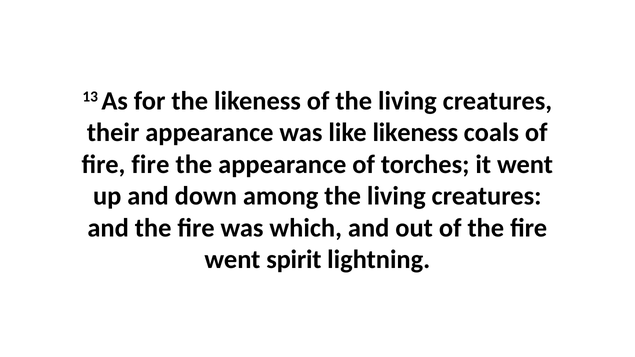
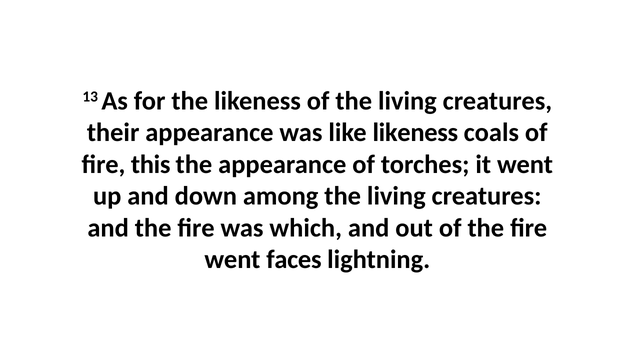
fire fire: fire -> this
spirit: spirit -> faces
